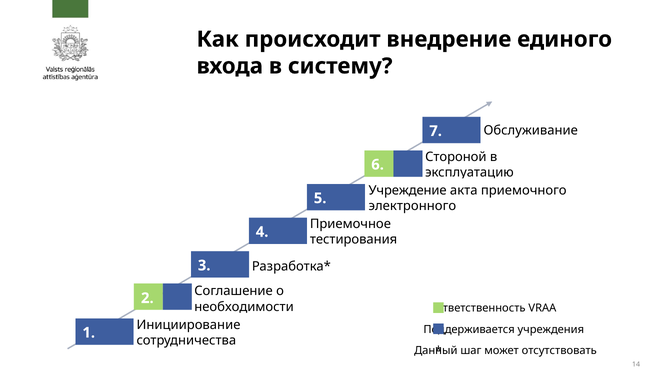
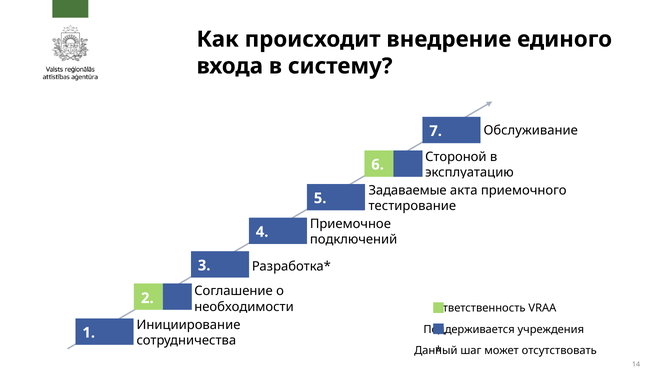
Учреждение: Учреждение -> Задаваемые
электронного: электронного -> тестирование
тестирования: тестирования -> подключений
